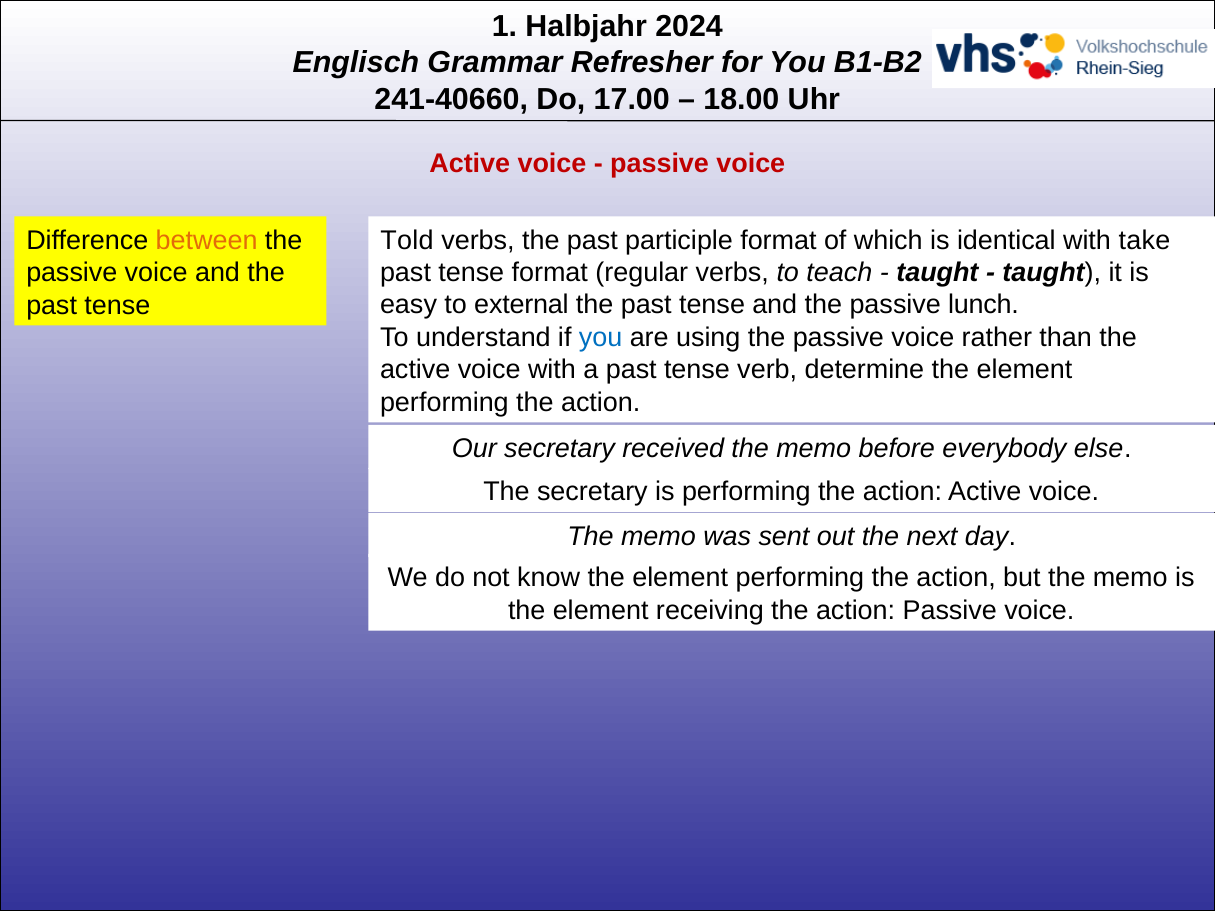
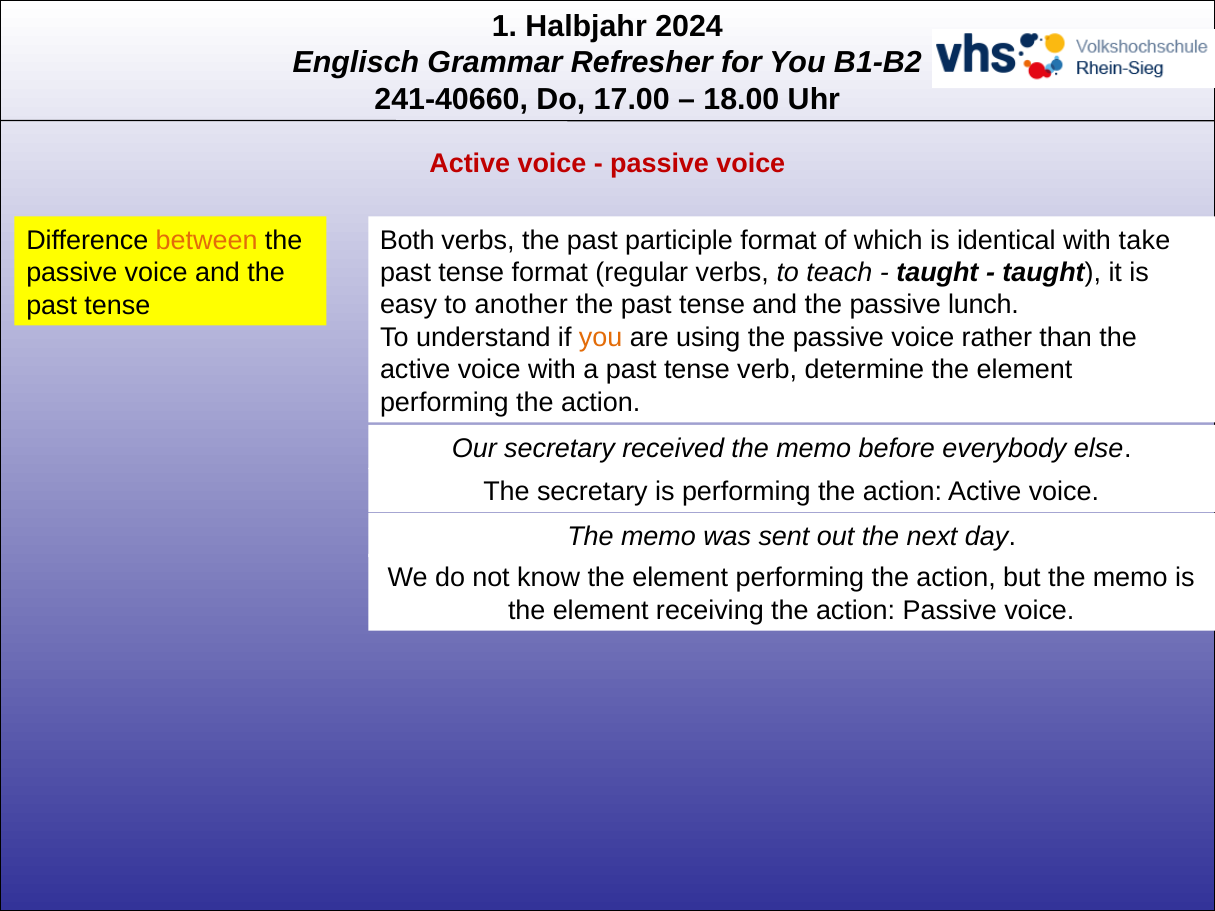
Told: Told -> Both
external: external -> another
you at (601, 338) colour: blue -> orange
